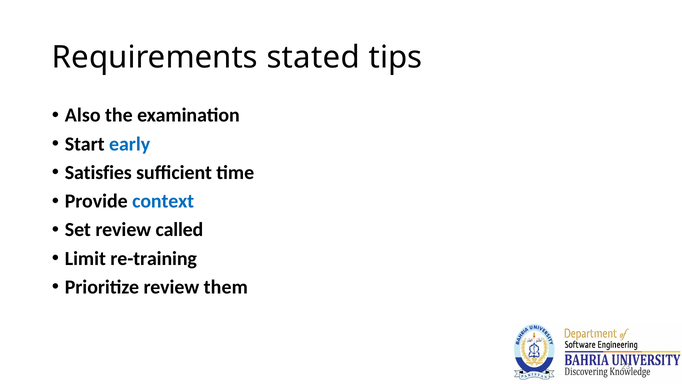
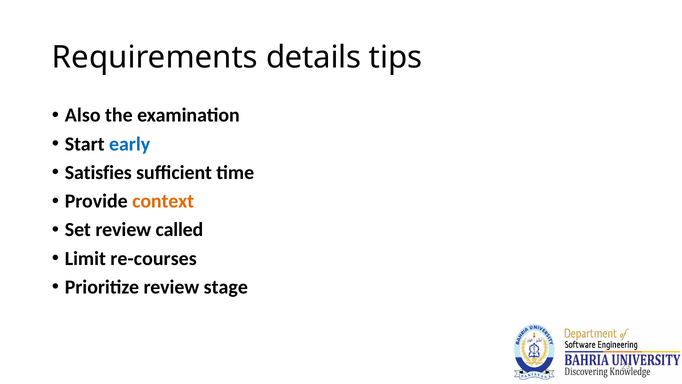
stated: stated -> details
context colour: blue -> orange
re-training: re-training -> re-courses
them: them -> stage
